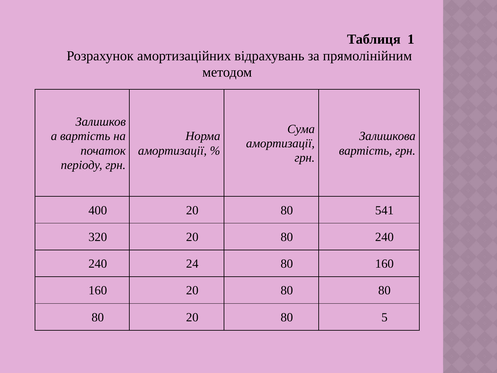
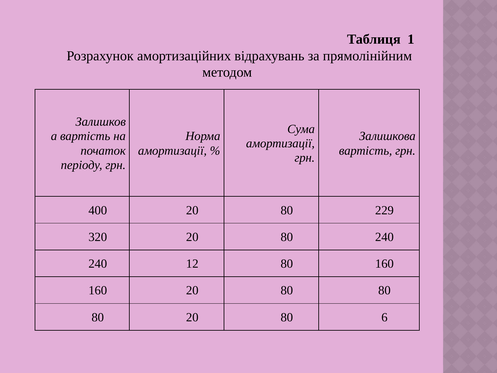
541: 541 -> 229
24: 24 -> 12
5: 5 -> 6
